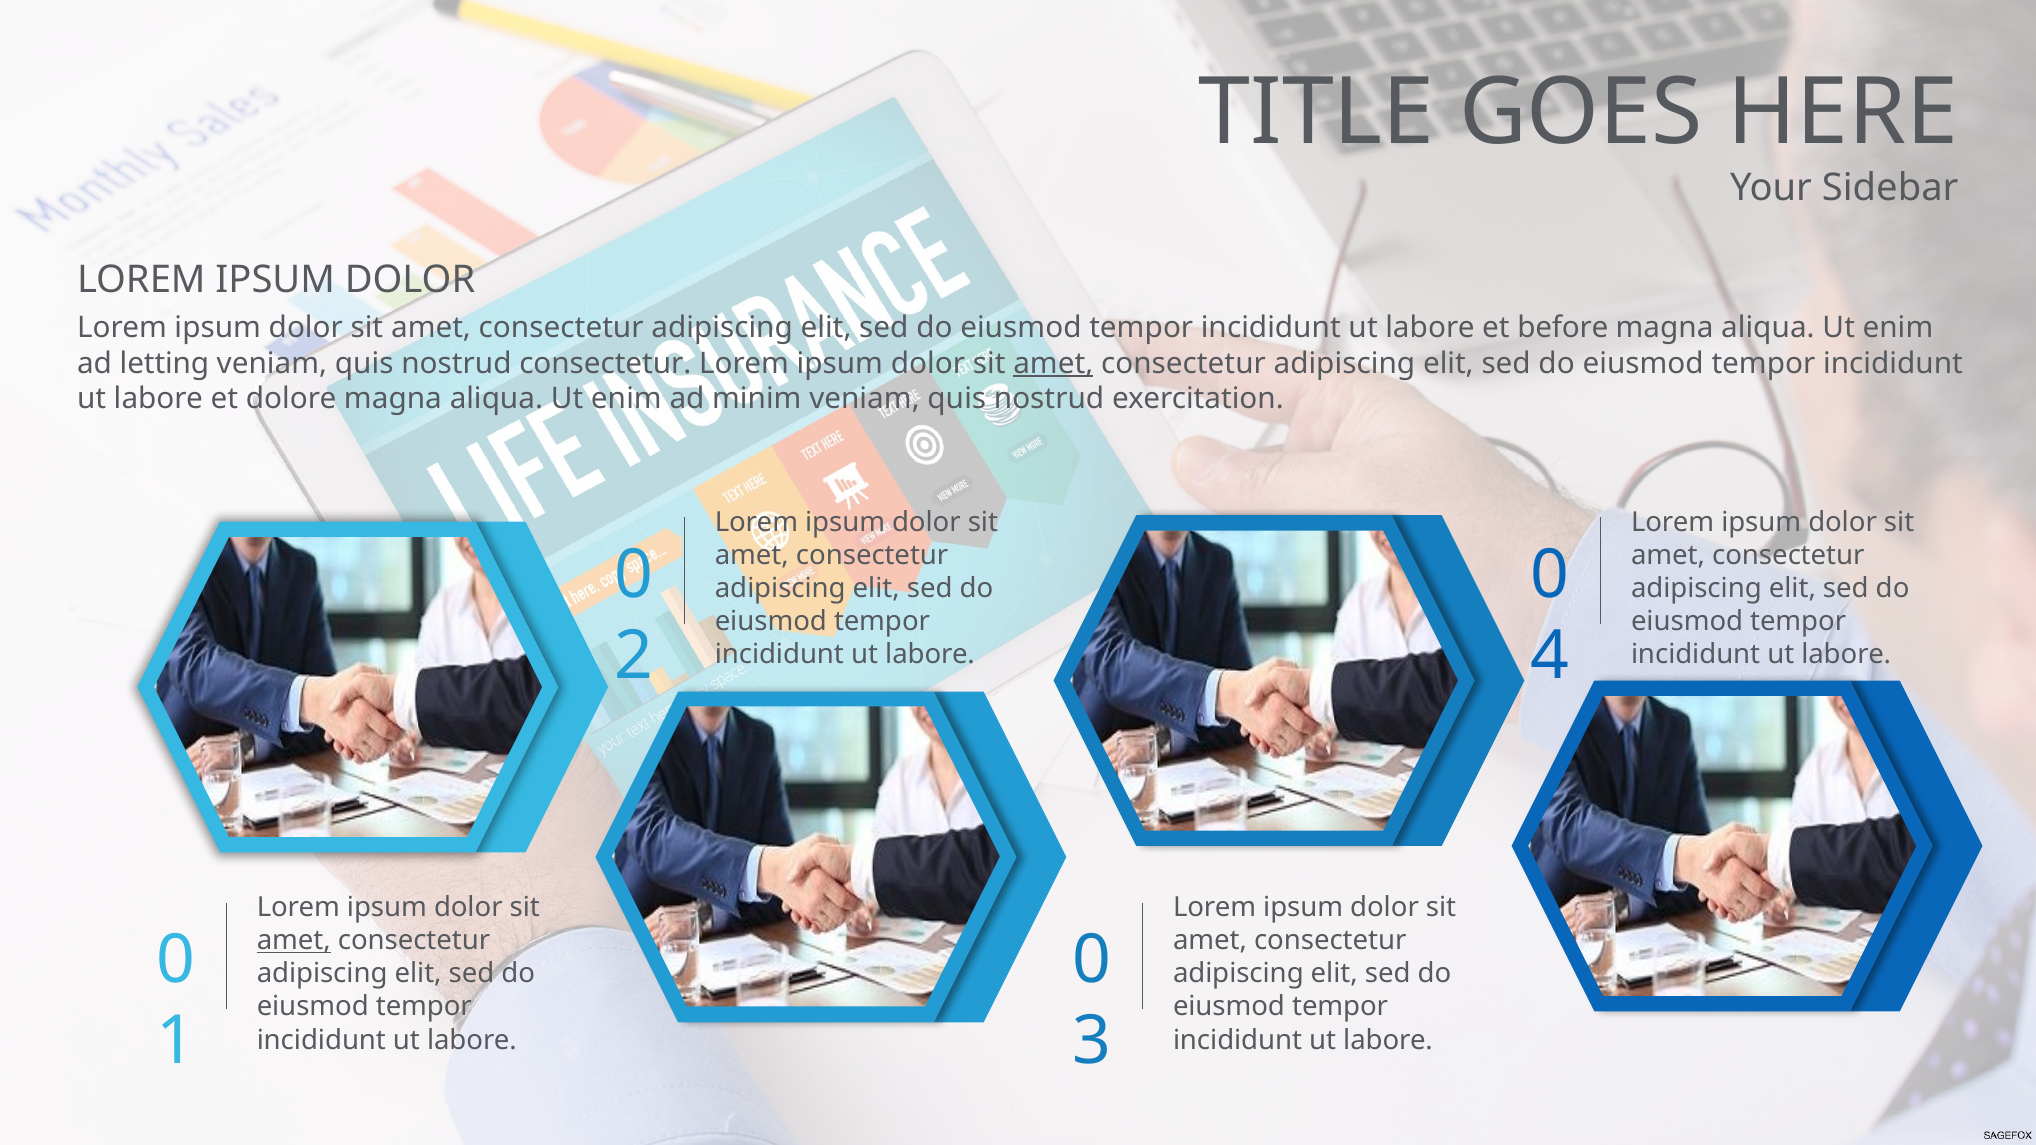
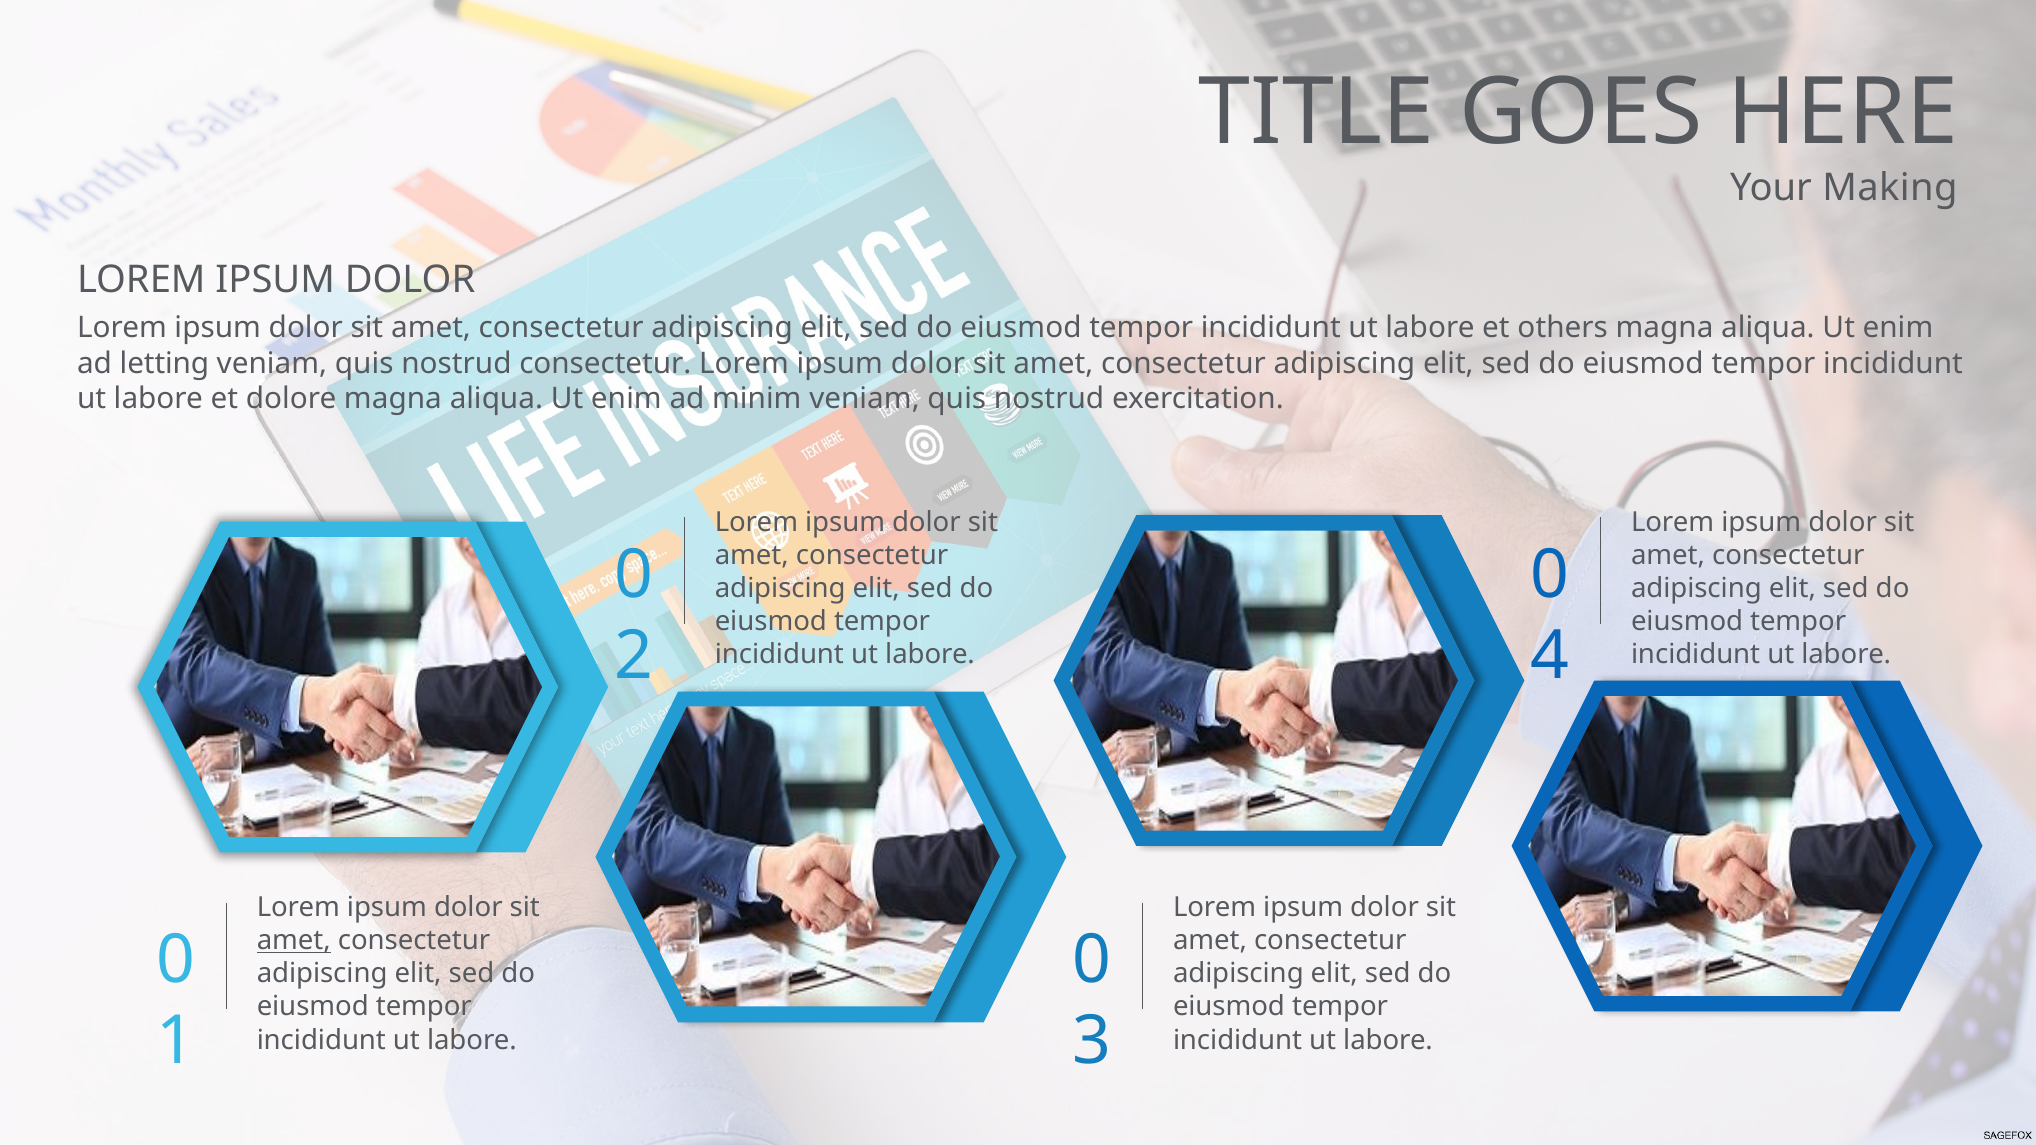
Sidebar: Sidebar -> Making
before: before -> others
amet at (1053, 363) underline: present -> none
